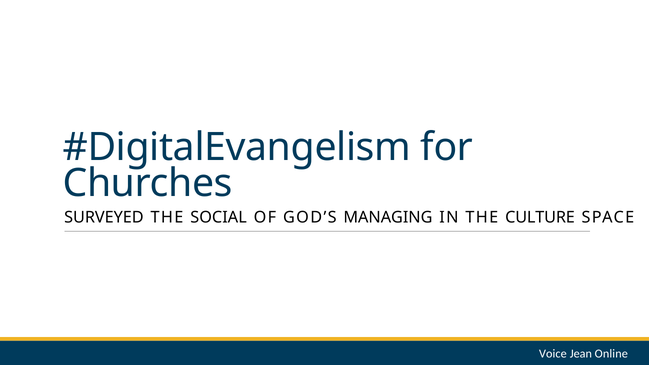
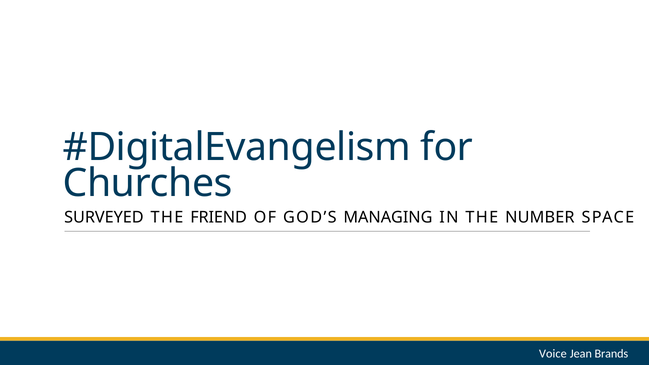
SOCIAL: SOCIAL -> FRIEND
CULTURE: CULTURE -> NUMBER
Online: Online -> Brands
